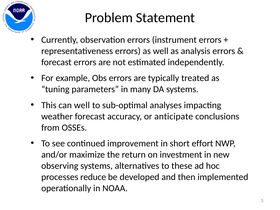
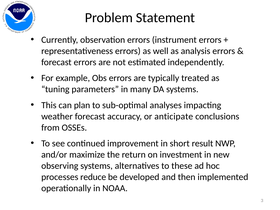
can well: well -> plan
effort: effort -> result
